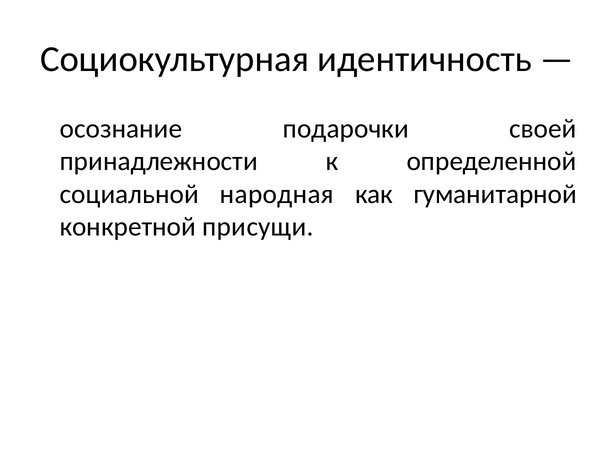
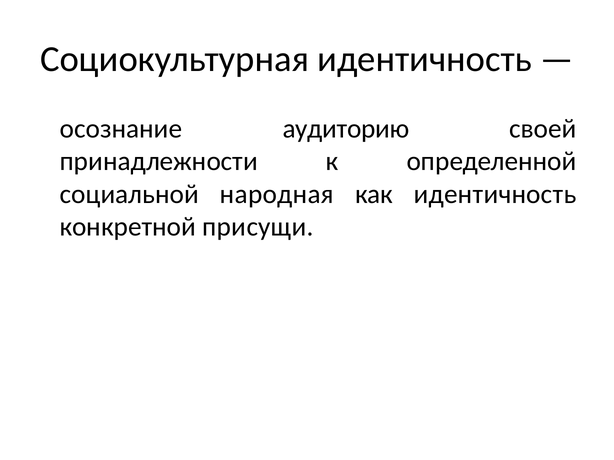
подарочки: подарочки -> аудиторию
как гуманитарной: гуманитарной -> идентичность
